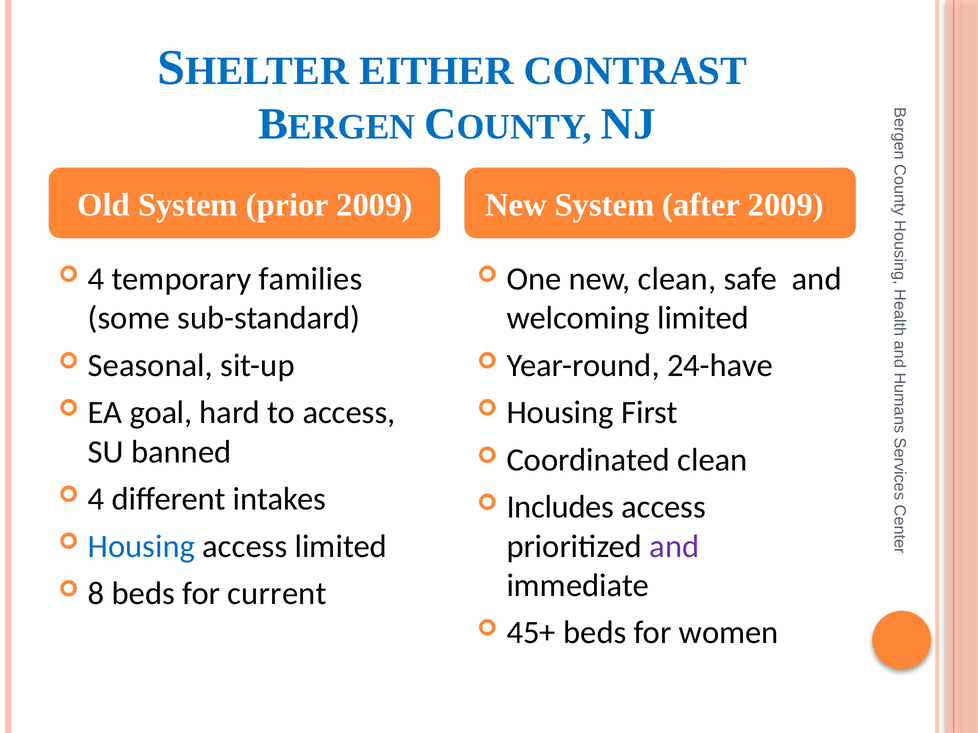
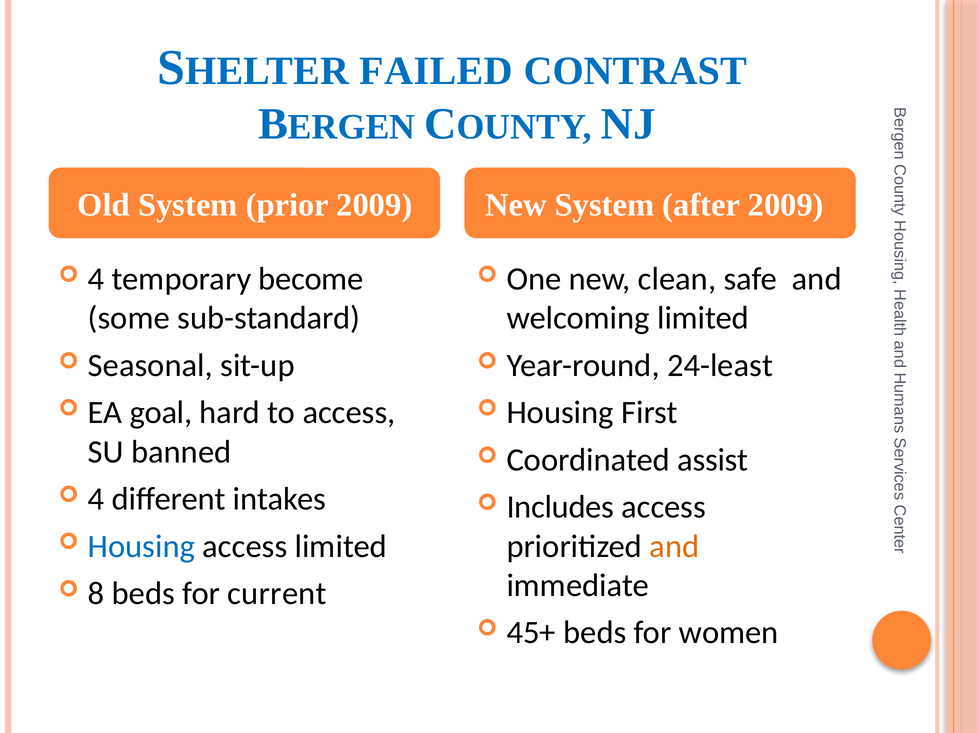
EITHER: EITHER -> FAILED
families: families -> become
24-have: 24-have -> 24-least
Coordinated clean: clean -> assist
and at (674, 547) colour: purple -> orange
